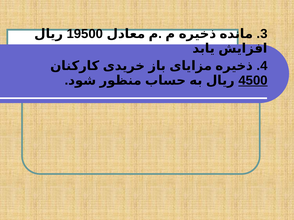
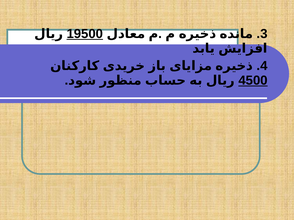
19500 underline: none -> present
